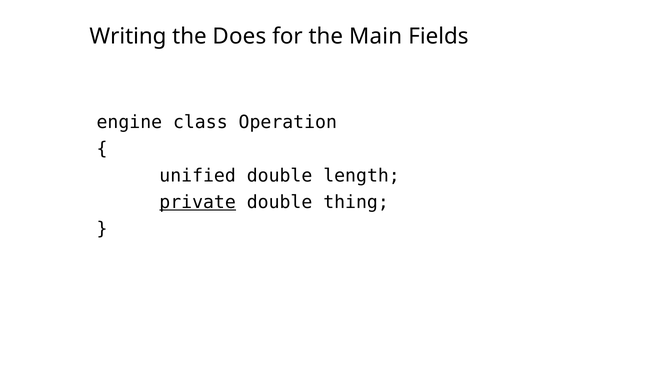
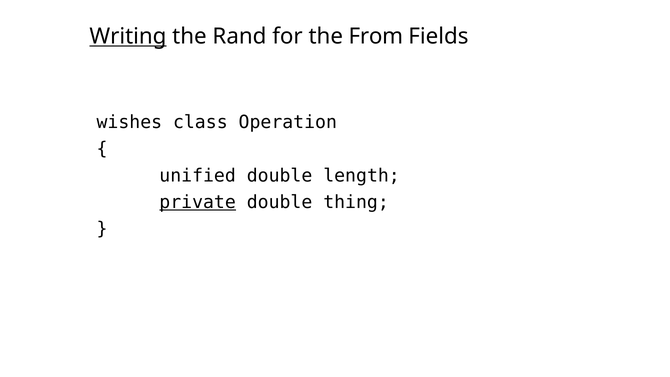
Writing underline: none -> present
Does: Does -> Rand
Main: Main -> From
engine: engine -> wishes
